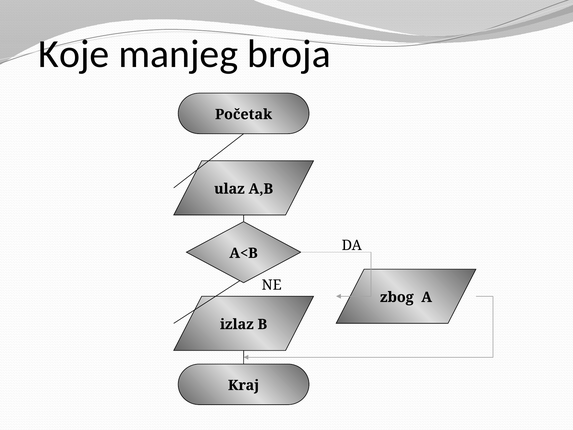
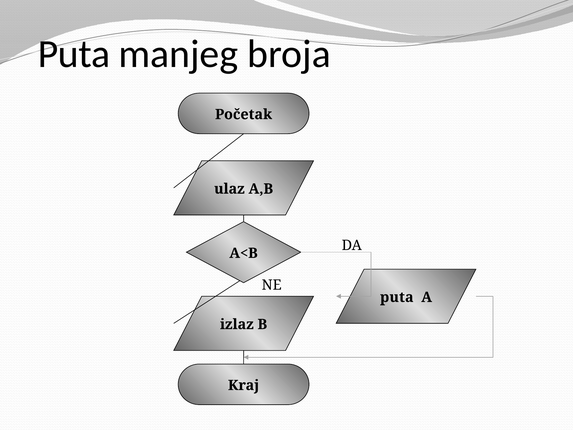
Koje at (74, 54): Koje -> Puta
zbog at (397, 297): zbog -> puta
